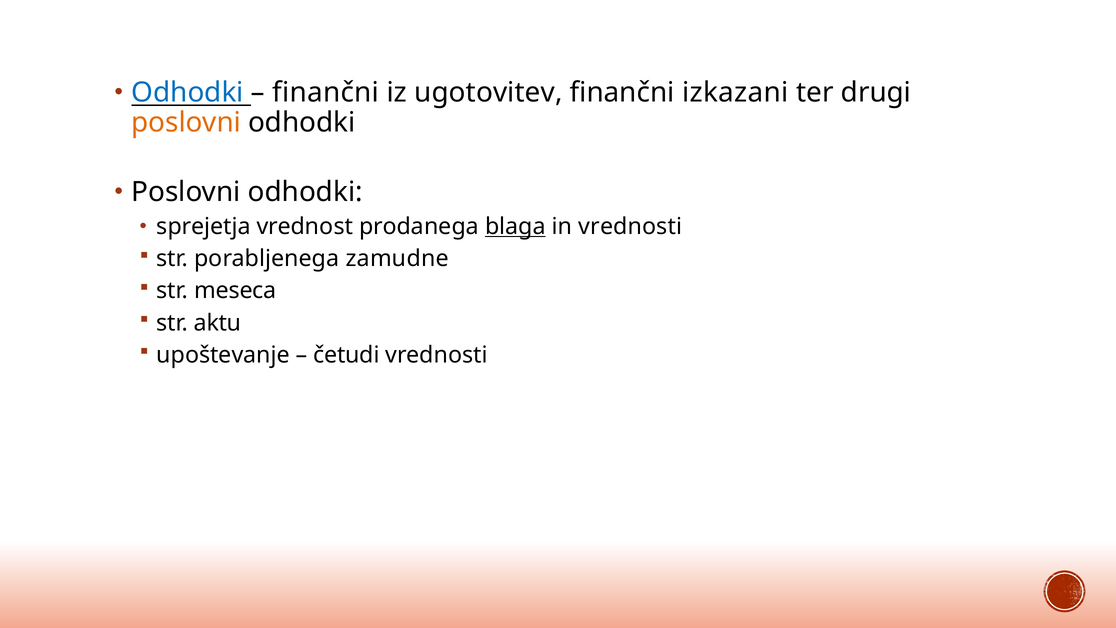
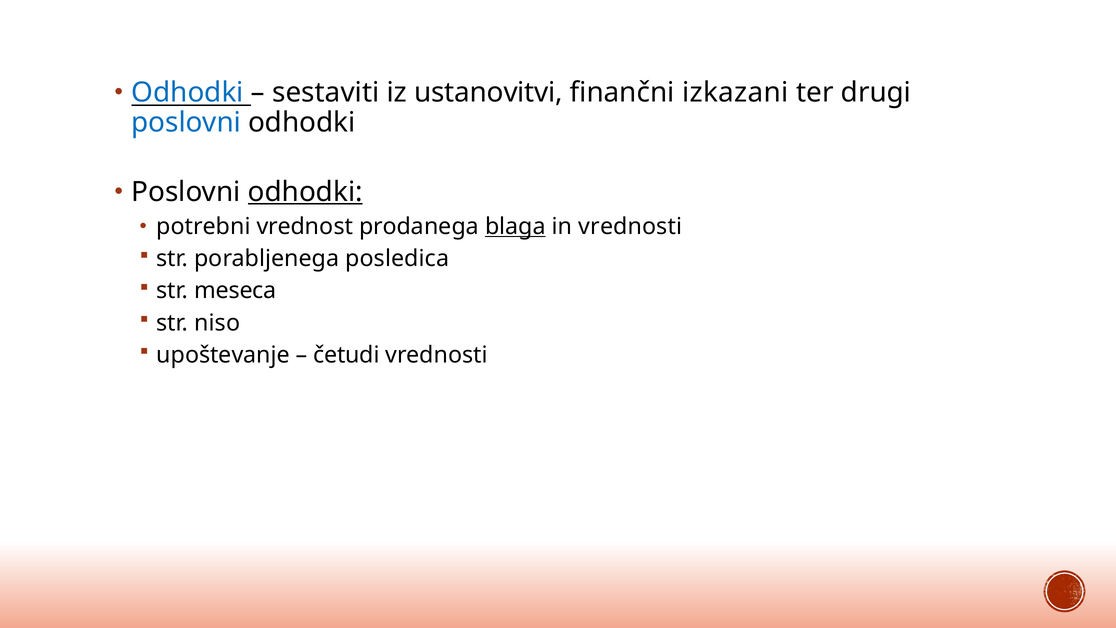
finančni at (326, 92): finančni -> sestaviti
ugotovitev: ugotovitev -> ustanovitvi
poslovni at (186, 123) colour: orange -> blue
odhodki at (305, 192) underline: none -> present
sprejetja: sprejetja -> potrebni
zamudne: zamudne -> posledica
aktu: aktu -> niso
